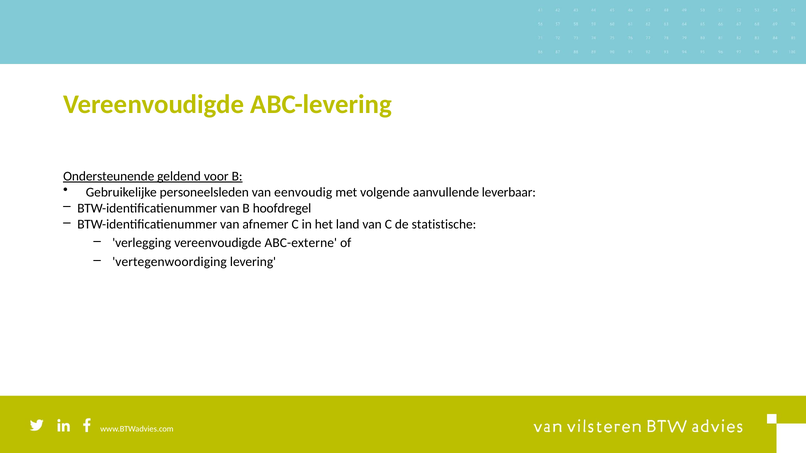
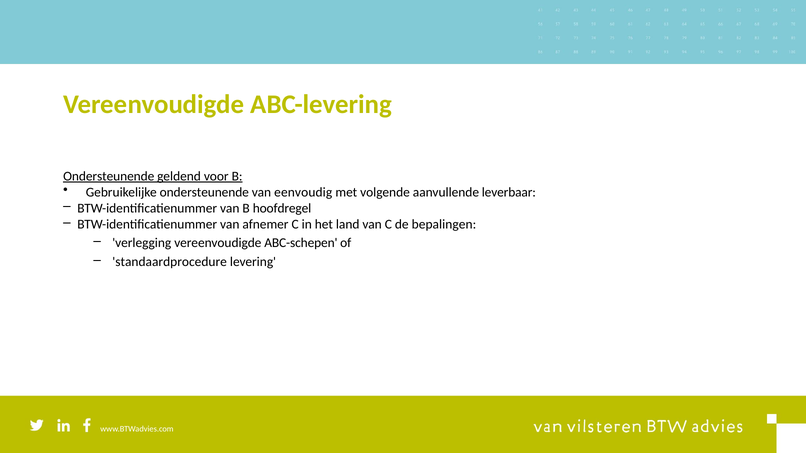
Gebruikelijke personeelsleden: personeelsleden -> ondersteunende
statistische: statistische -> bepalingen
ABC-externe: ABC-externe -> ABC-schepen
vertegenwoordiging: vertegenwoordiging -> standaardprocedure
